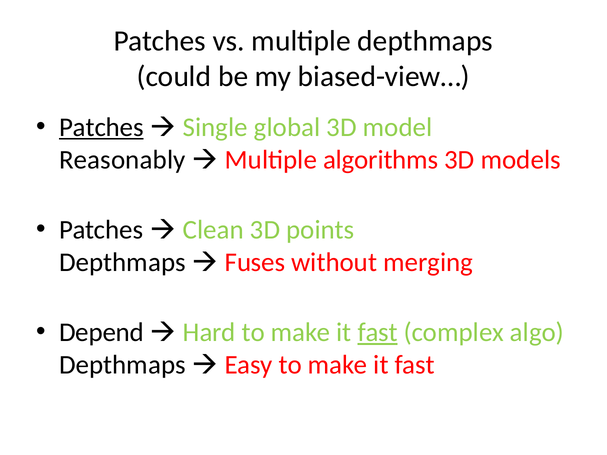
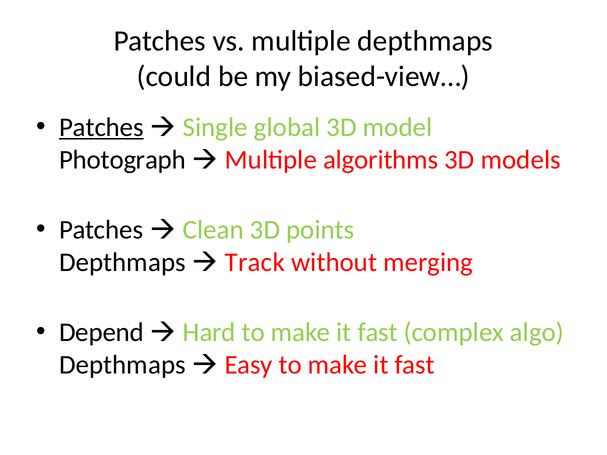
Reasonably: Reasonably -> Photograph
Fuses: Fuses -> Track
fast at (378, 333) underline: present -> none
